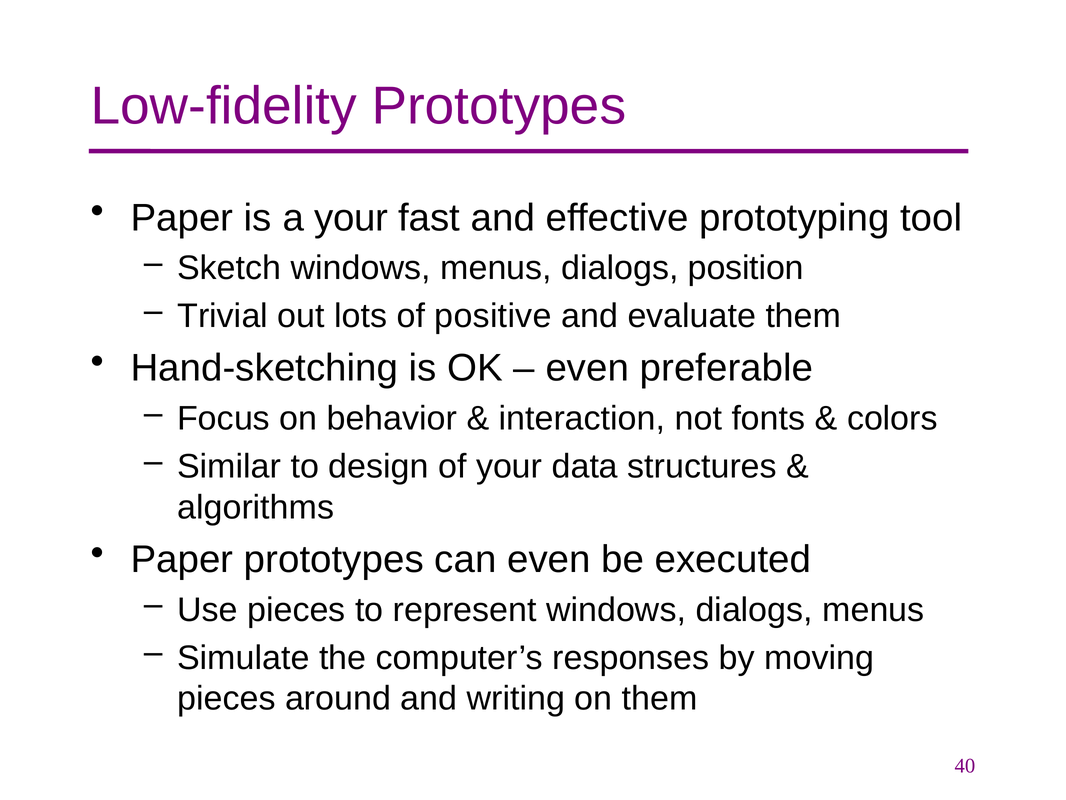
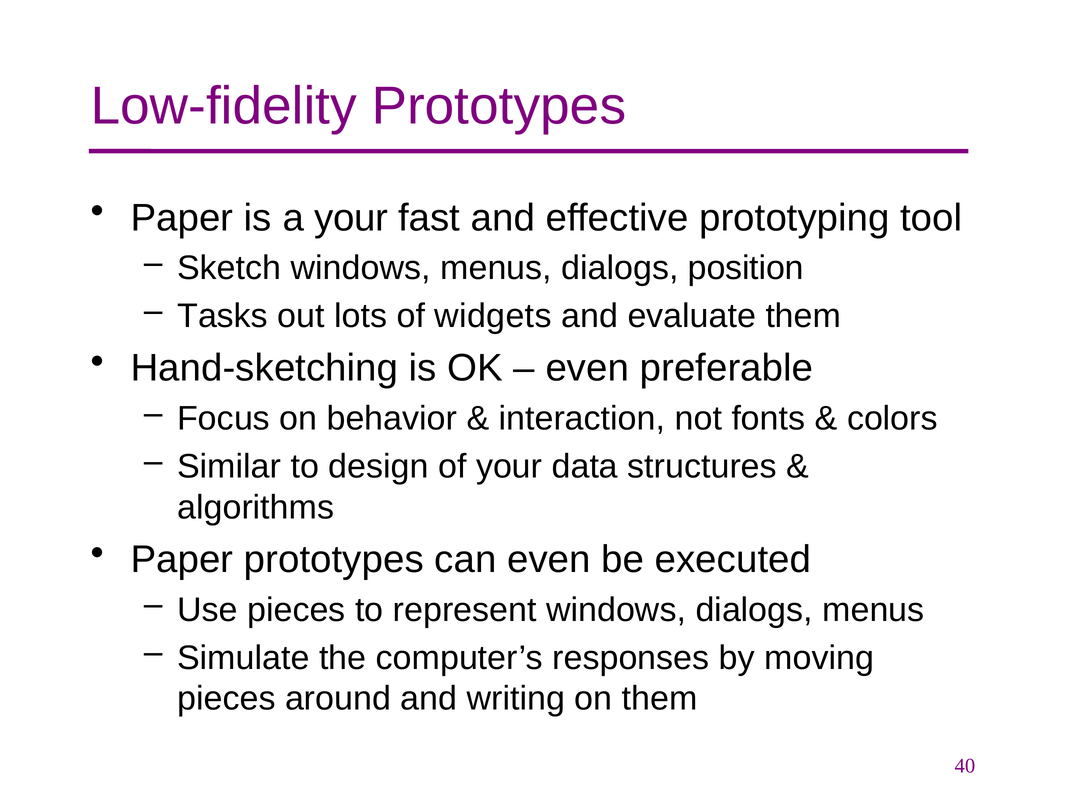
Trivial: Trivial -> Tasks
positive: positive -> widgets
